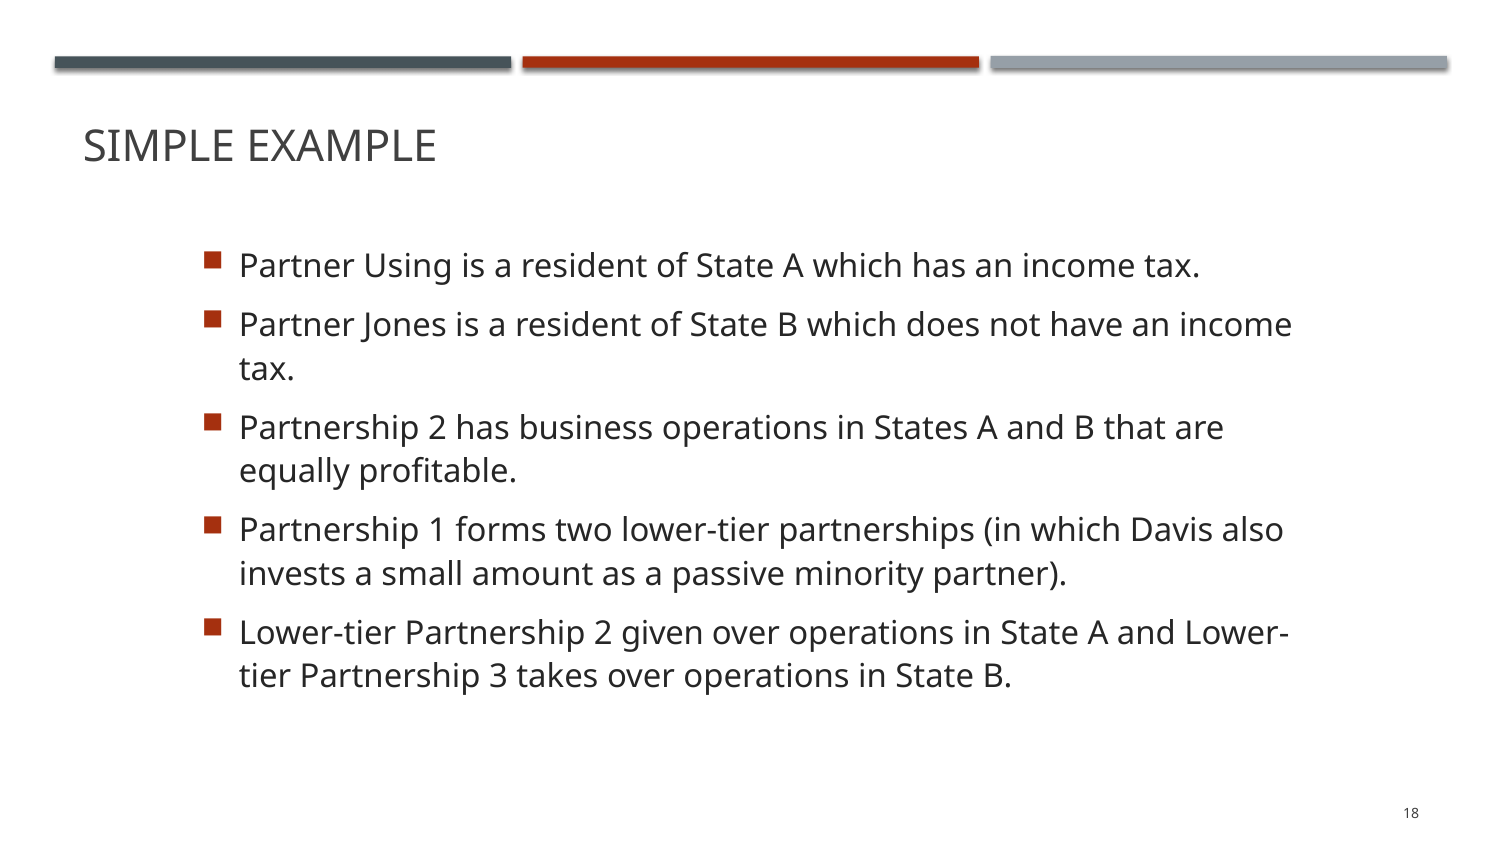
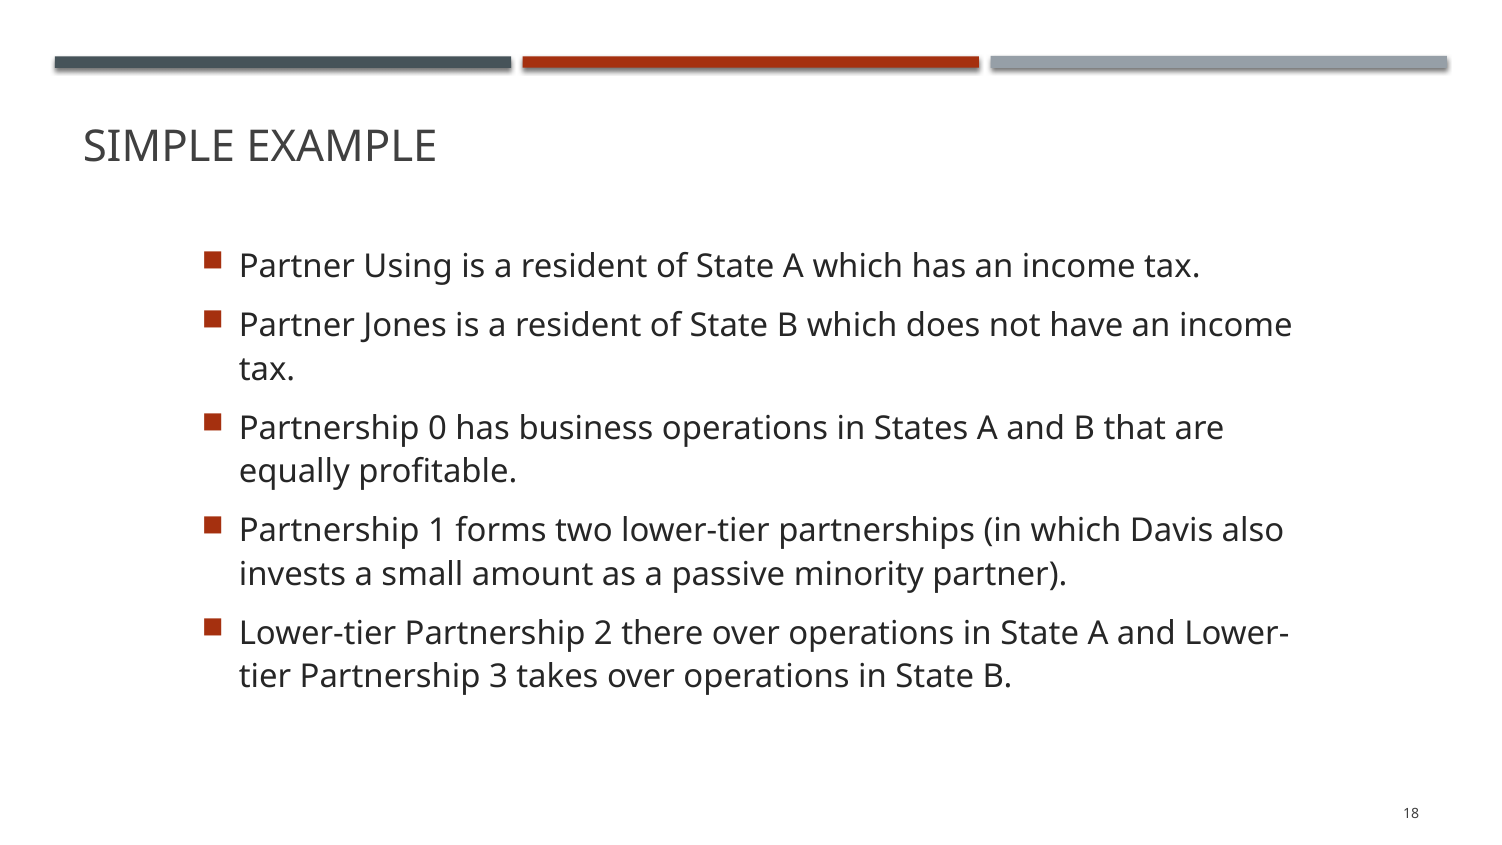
2 at (437, 428): 2 -> 0
given: given -> there
